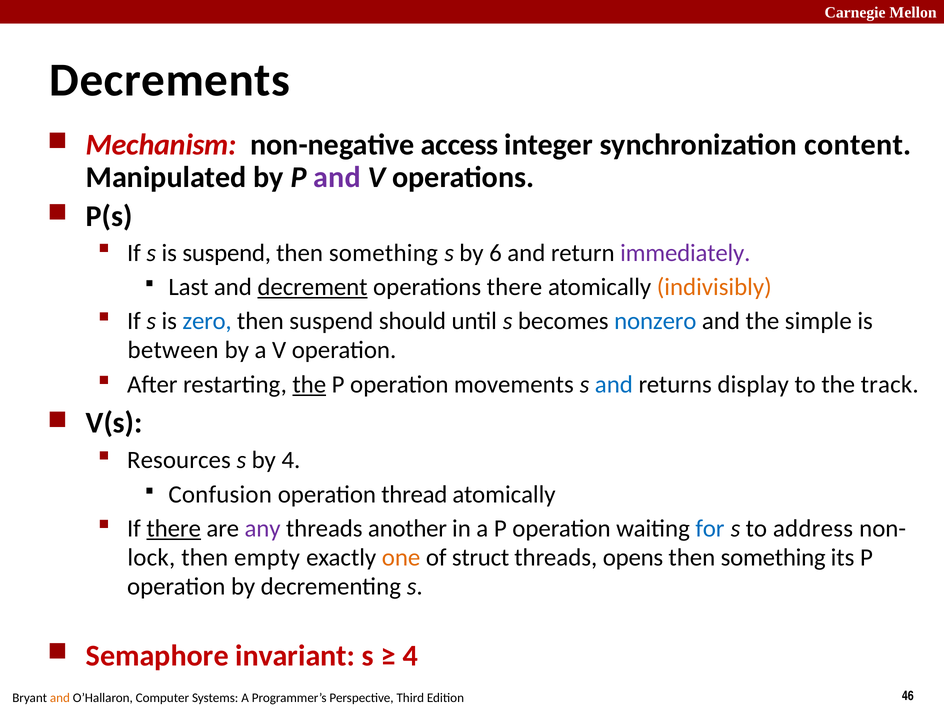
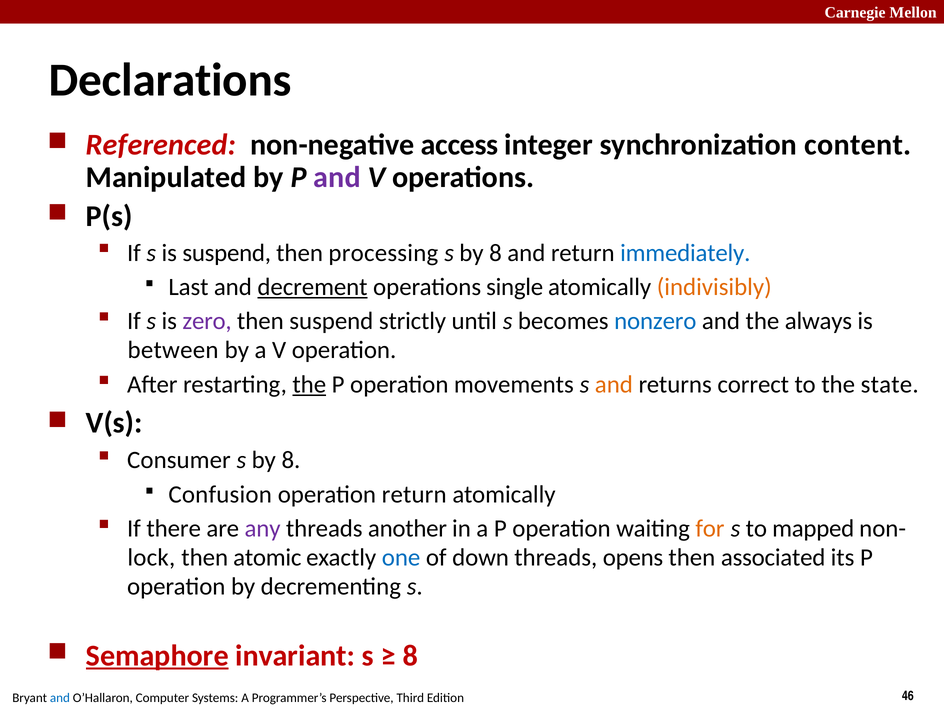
Decrements: Decrements -> Declarations
Mechanism: Mechanism -> Referenced
something at (383, 253): something -> processing
6 at (496, 253): 6 -> 8
immediately colour: purple -> blue
operations there: there -> single
zero colour: blue -> purple
should: should -> strictly
simple: simple -> always
and at (614, 384) colour: blue -> orange
display: display -> correct
track: track -> state
Resources: Resources -> Consumer
4 at (291, 460): 4 -> 8
operation thread: thread -> return
there at (174, 529) underline: present -> none
for colour: blue -> orange
address: address -> mapped
empty: empty -> atomic
one colour: orange -> blue
struct: struct -> down
something at (773, 558): something -> associated
Semaphore underline: none -> present
4 at (410, 656): 4 -> 8
and at (60, 698) colour: orange -> blue
